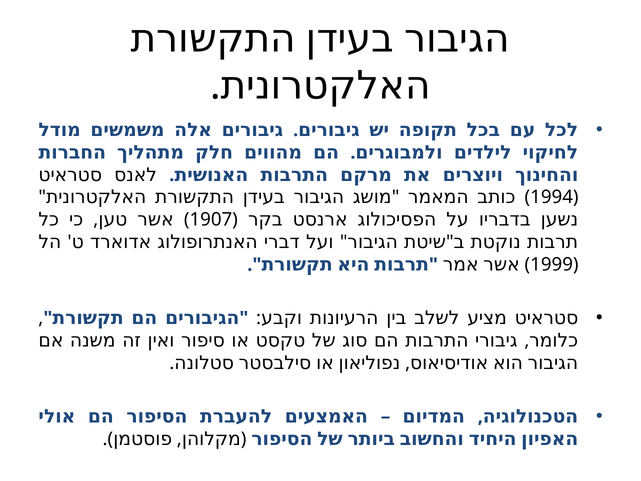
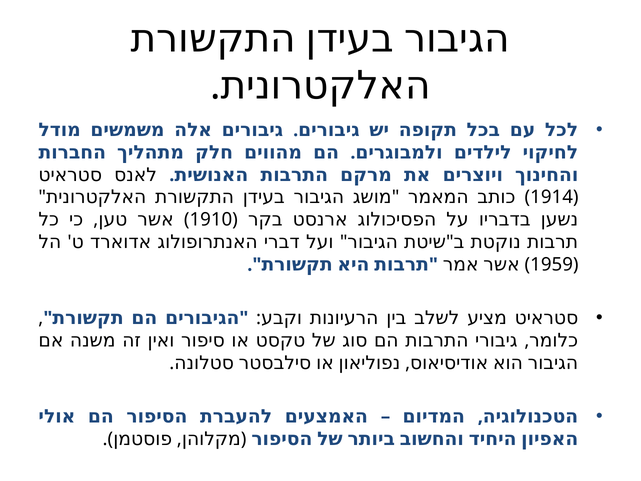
1994: 1994 -> 1914
1907: 1907 -> 1910
1999: 1999 -> 1959
